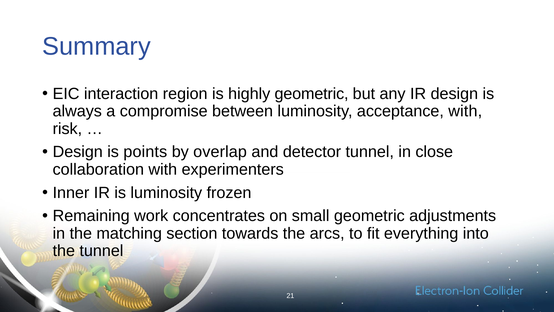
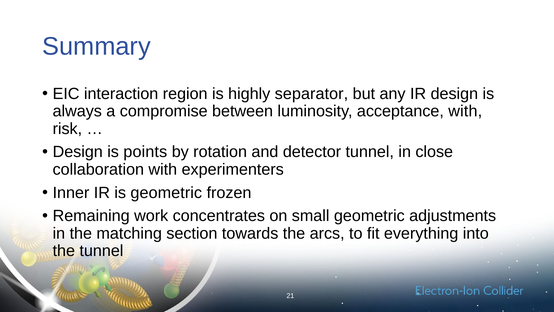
highly geometric: geometric -> separator
overlap: overlap -> rotation
is luminosity: luminosity -> geometric
